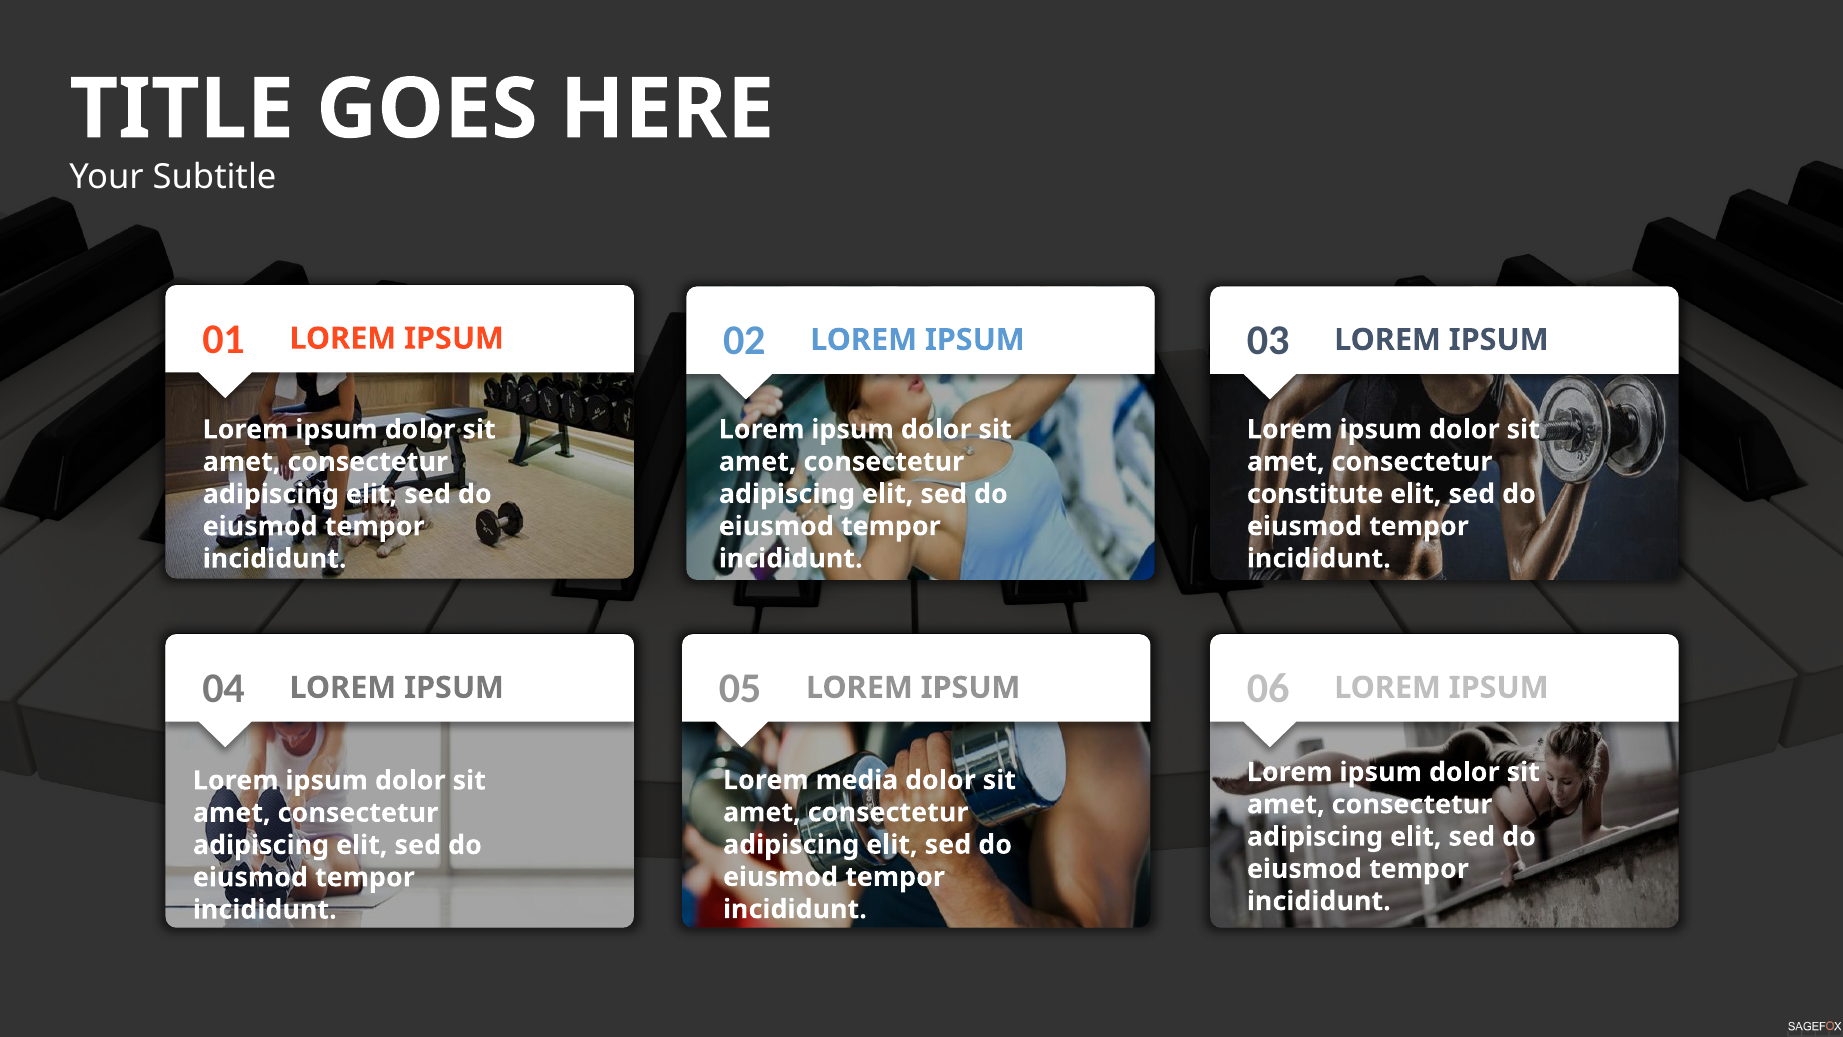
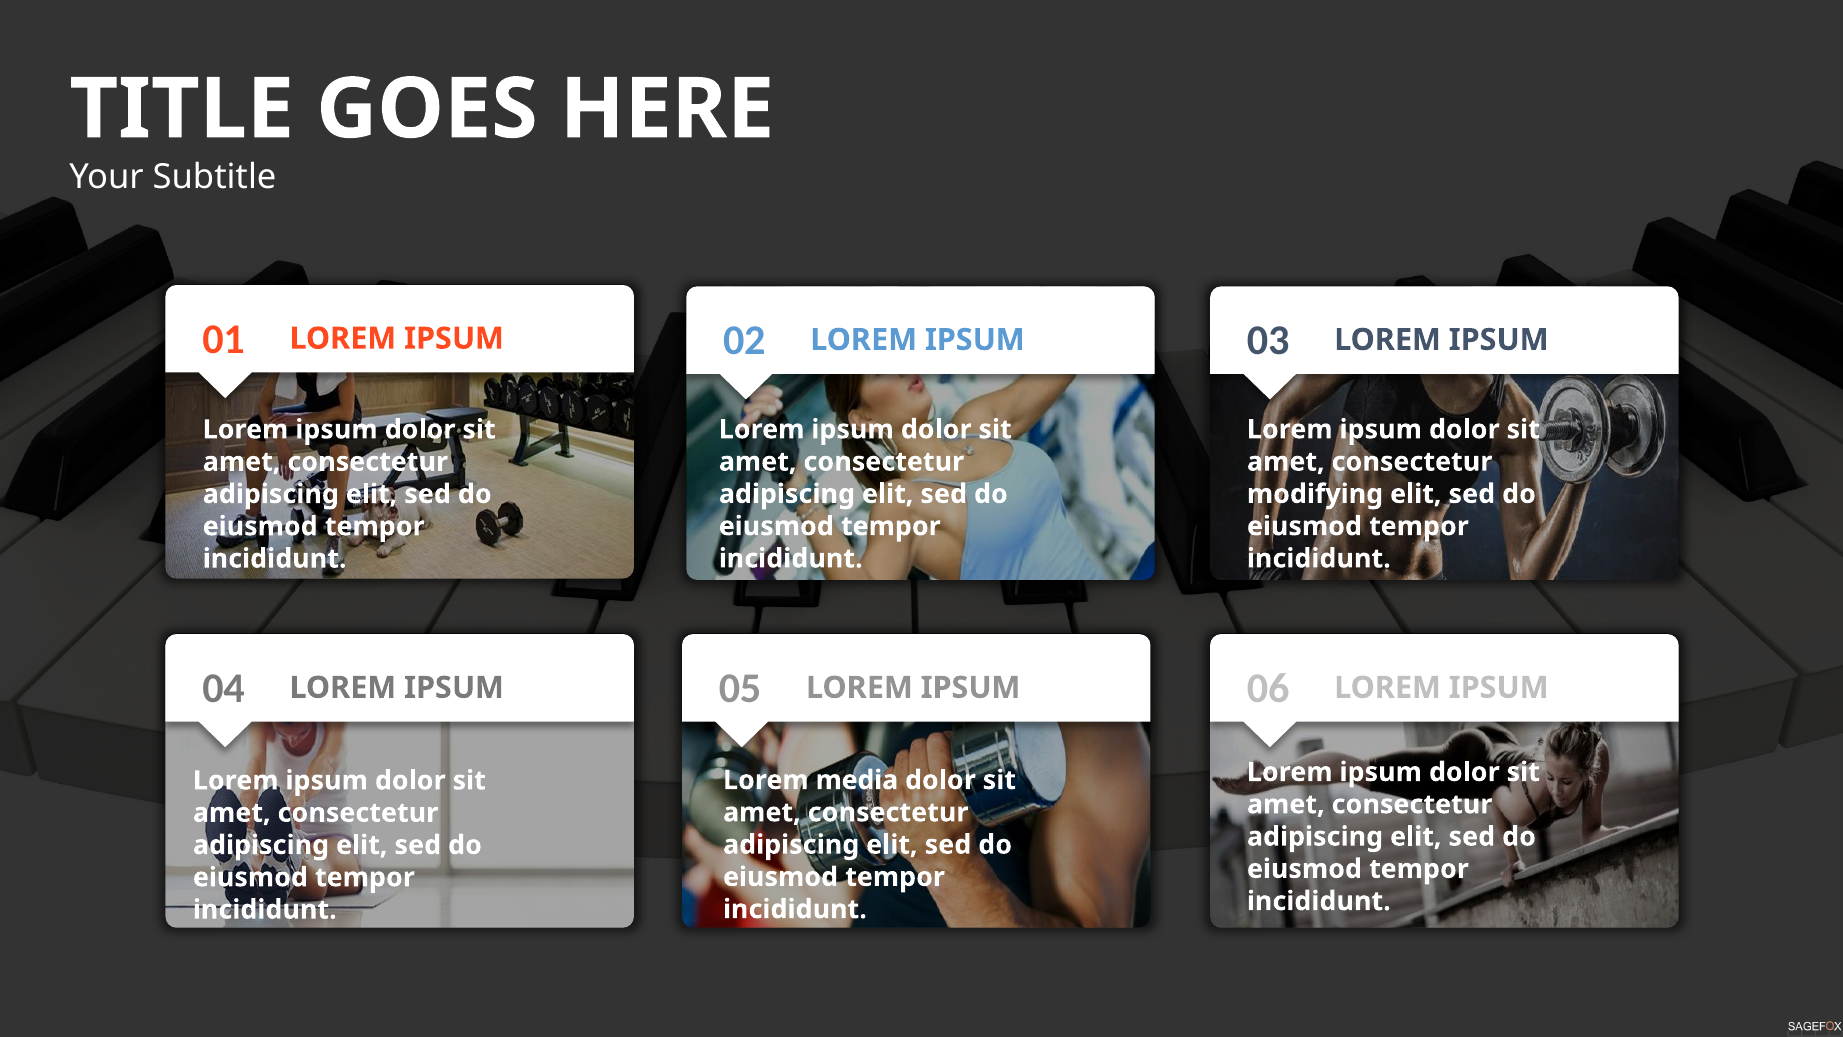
constitute: constitute -> modifying
